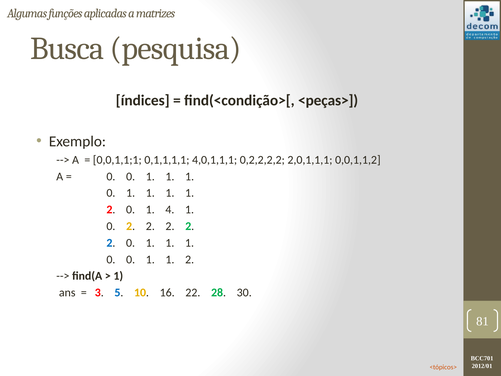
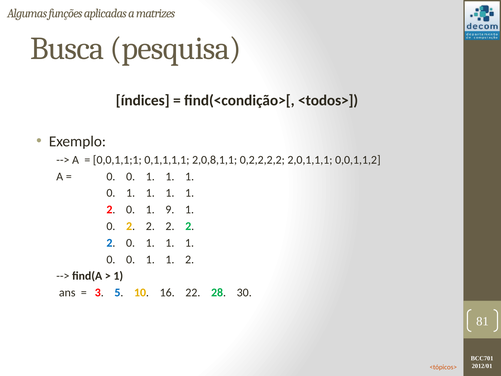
<peças>: <peças> -> <todos>
4,0,1,1,1: 4,0,1,1,1 -> 2,0,8,1,1
4: 4 -> 9
